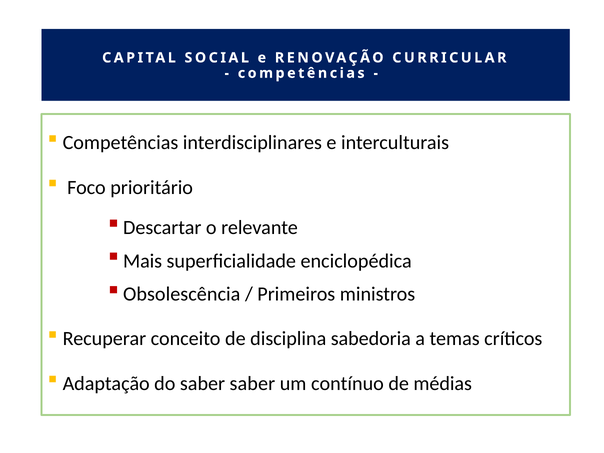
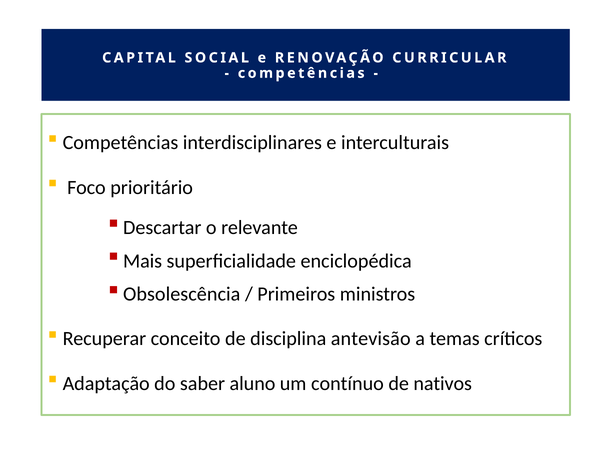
sabedoria: sabedoria -> antevisão
saber saber: saber -> aluno
médias: médias -> nativos
